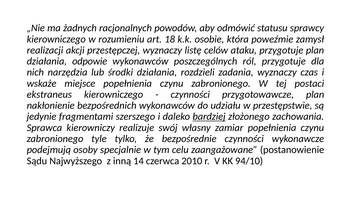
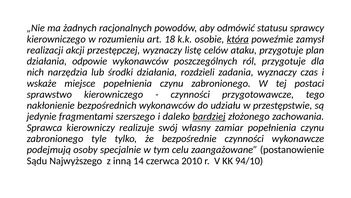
która underline: none -> present
ekstraneus: ekstraneus -> sprawstwo
przygotowawcze plan: plan -> tego
